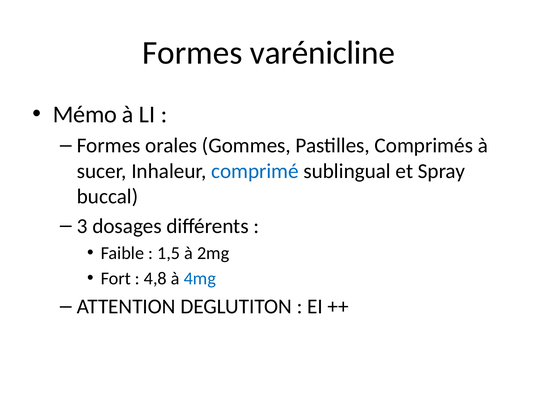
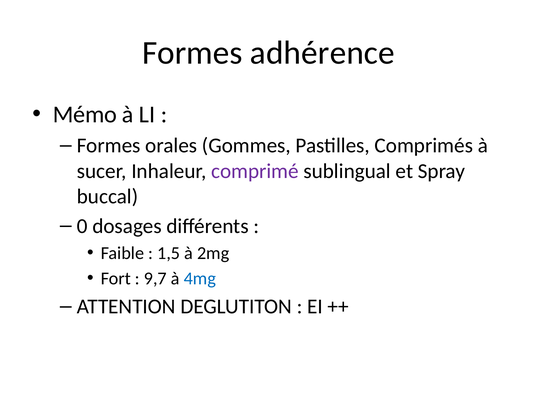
varénicline: varénicline -> adhérence
comprimé colour: blue -> purple
3: 3 -> 0
4,8: 4,8 -> 9,7
